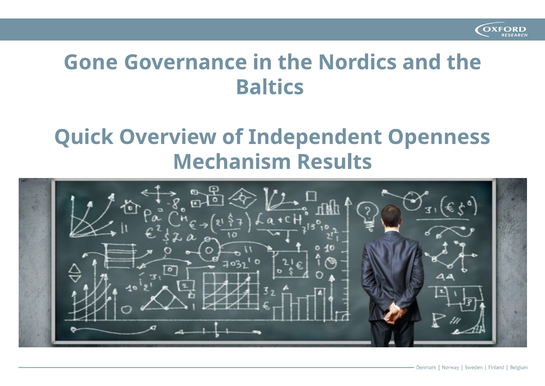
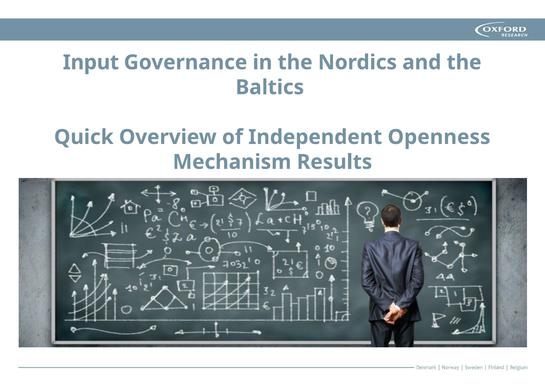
Gone: Gone -> Input
